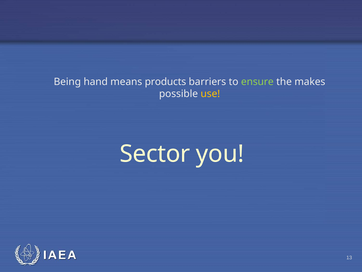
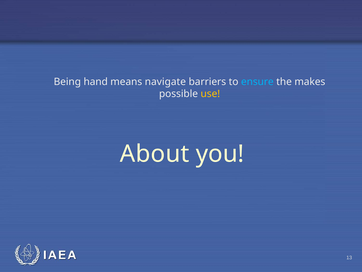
products: products -> navigate
ensure colour: light green -> light blue
Sector: Sector -> About
